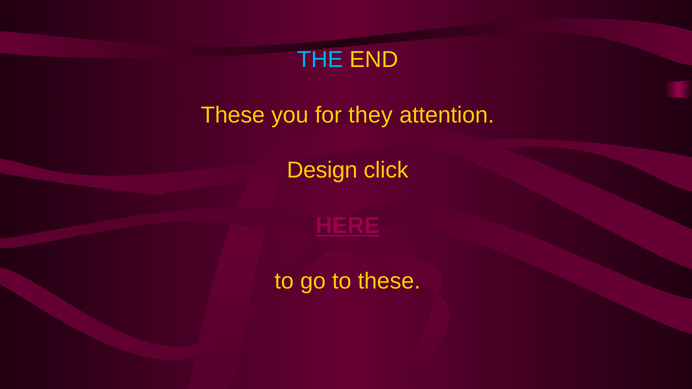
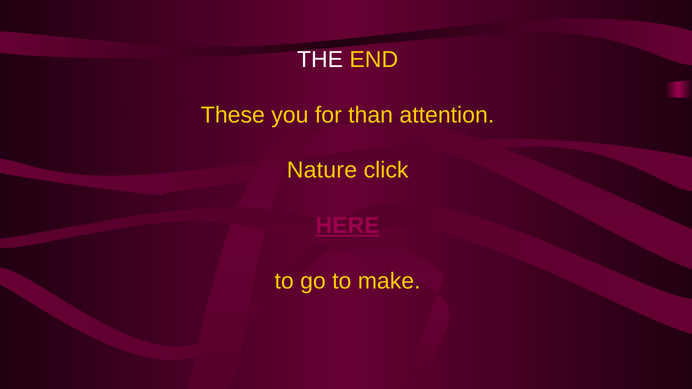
THE colour: light blue -> white
they: they -> than
Design: Design -> Nature
to these: these -> make
